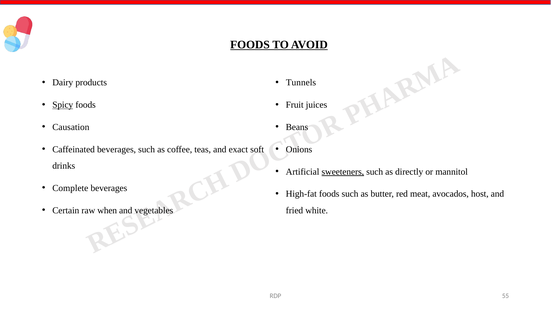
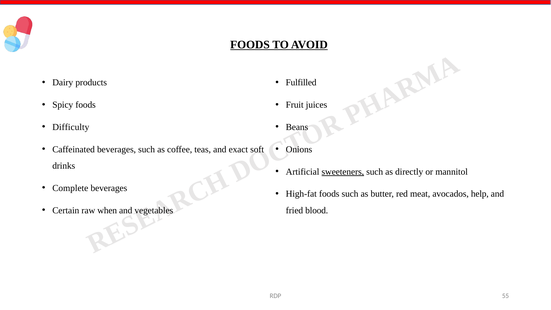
Tunnels: Tunnels -> Fulfilled
Spicy underline: present -> none
Causation: Causation -> Difficulty
host: host -> help
white: white -> blood
